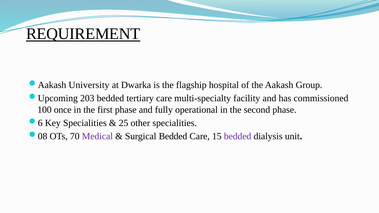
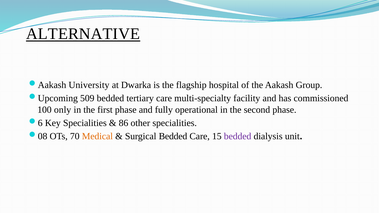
REQUIREMENT: REQUIREMENT -> ALTERNATIVE
203: 203 -> 509
once: once -> only
25: 25 -> 86
Medical colour: purple -> orange
